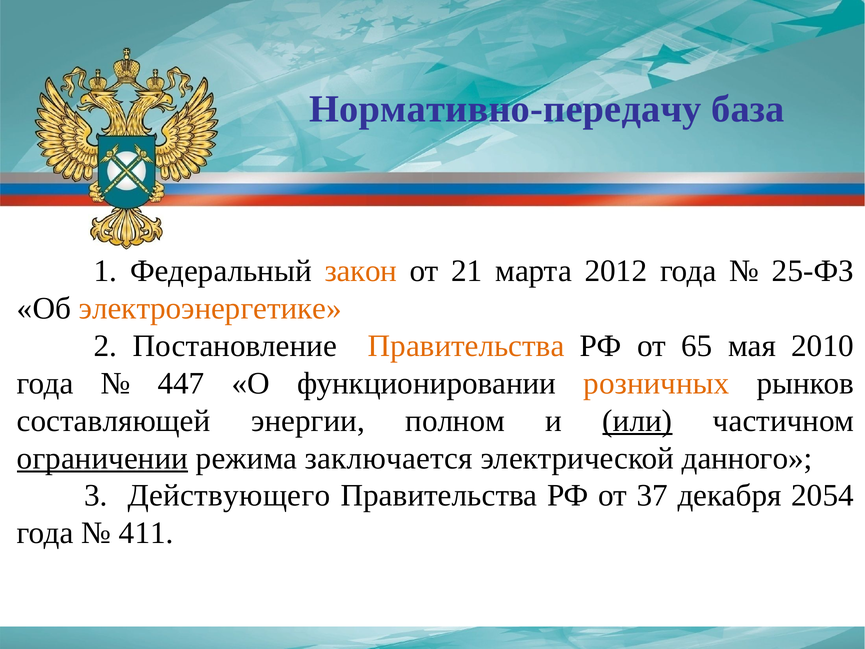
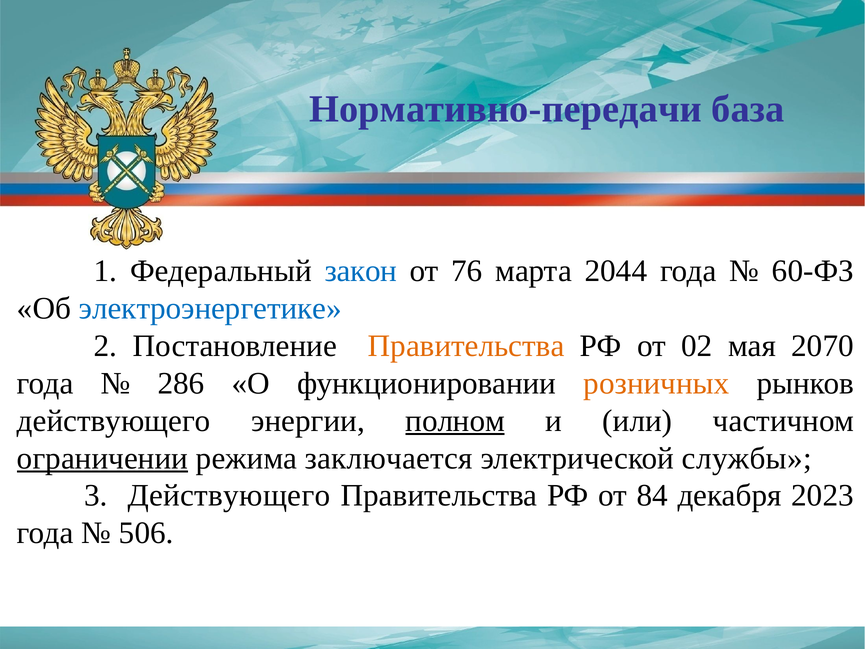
Нормативно-передачу: Нормативно-передачу -> Нормативно-передачи
закон colour: orange -> blue
21: 21 -> 76
2012: 2012 -> 2044
25-ФЗ: 25-ФЗ -> 60-ФЗ
электроэнергетике colour: orange -> blue
65: 65 -> 02
2010: 2010 -> 2070
447: 447 -> 286
составляющей at (114, 421): составляющей -> действующего
полном underline: none -> present
или underline: present -> none
данного: данного -> службы
37: 37 -> 84
2054: 2054 -> 2023
411: 411 -> 506
